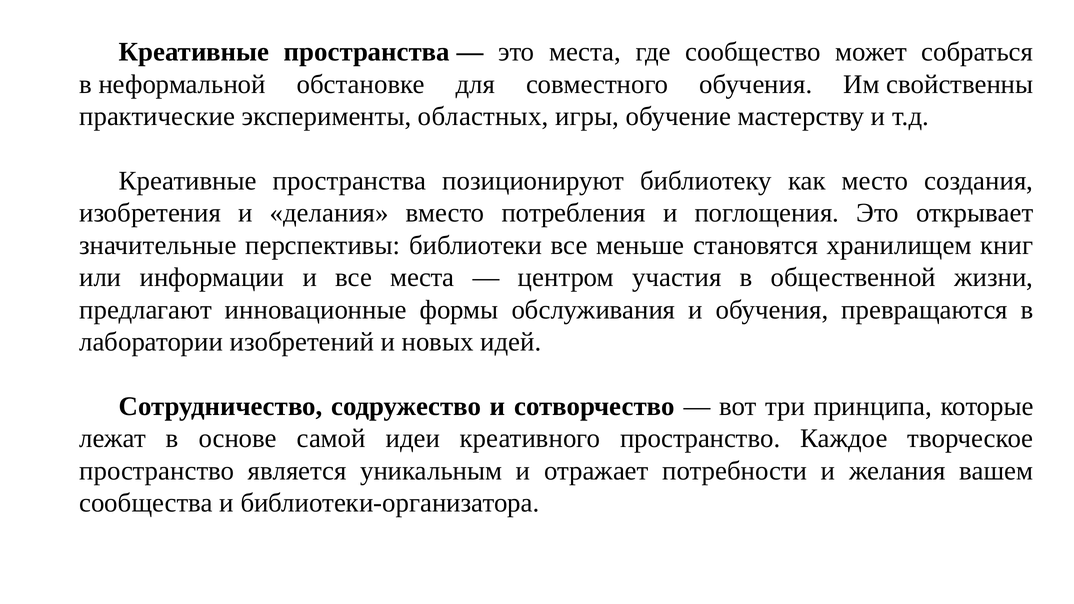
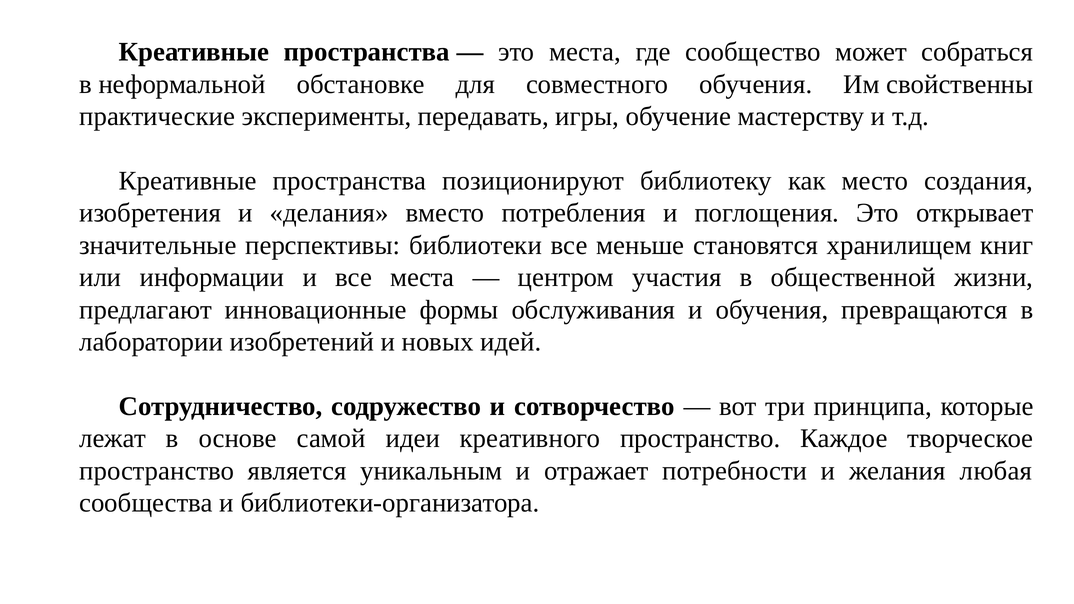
областных: областных -> передавать
вашем: вашем -> любая
